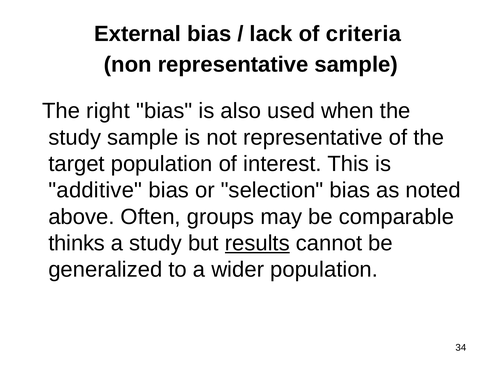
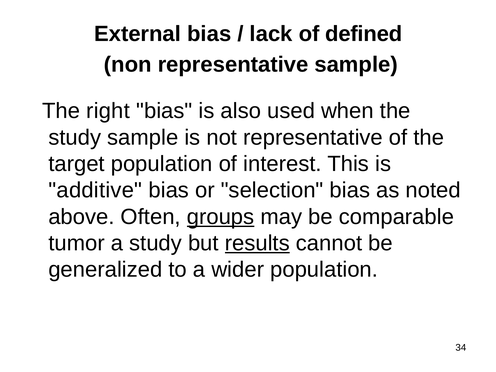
criteria: criteria -> defined
groups underline: none -> present
thinks: thinks -> tumor
